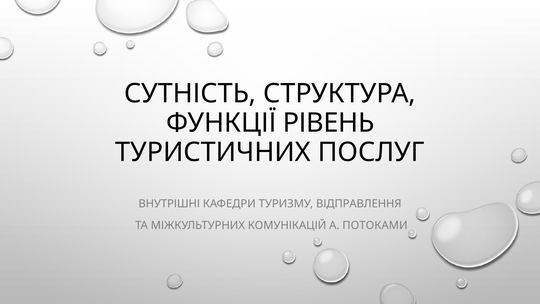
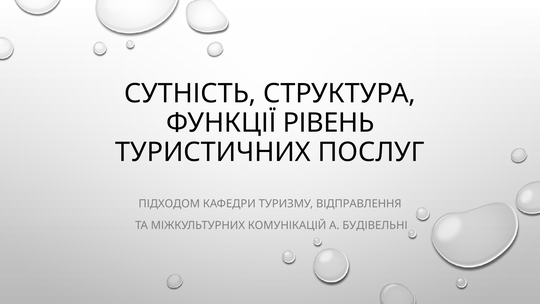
ВНУТРІШНІ: ВНУТРІШНІ -> ПІДХОДОМ
ПОТОКАМИ: ПОТОКАМИ -> БУДІВЕЛЬНІ
